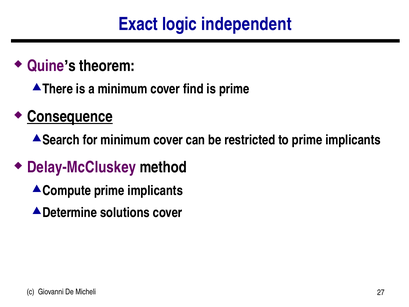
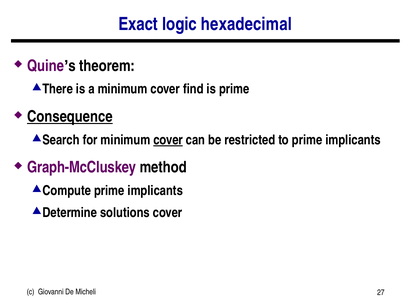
independent: independent -> hexadecimal
cover at (168, 140) underline: none -> present
Delay-McCluskey: Delay-McCluskey -> Graph-McCluskey
